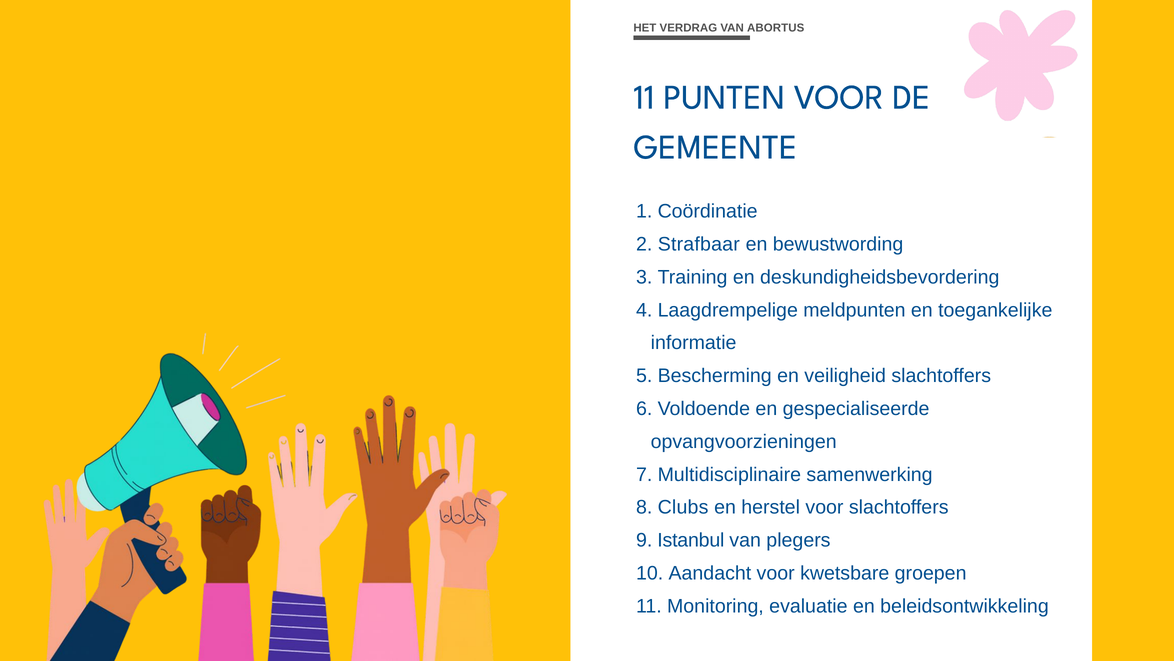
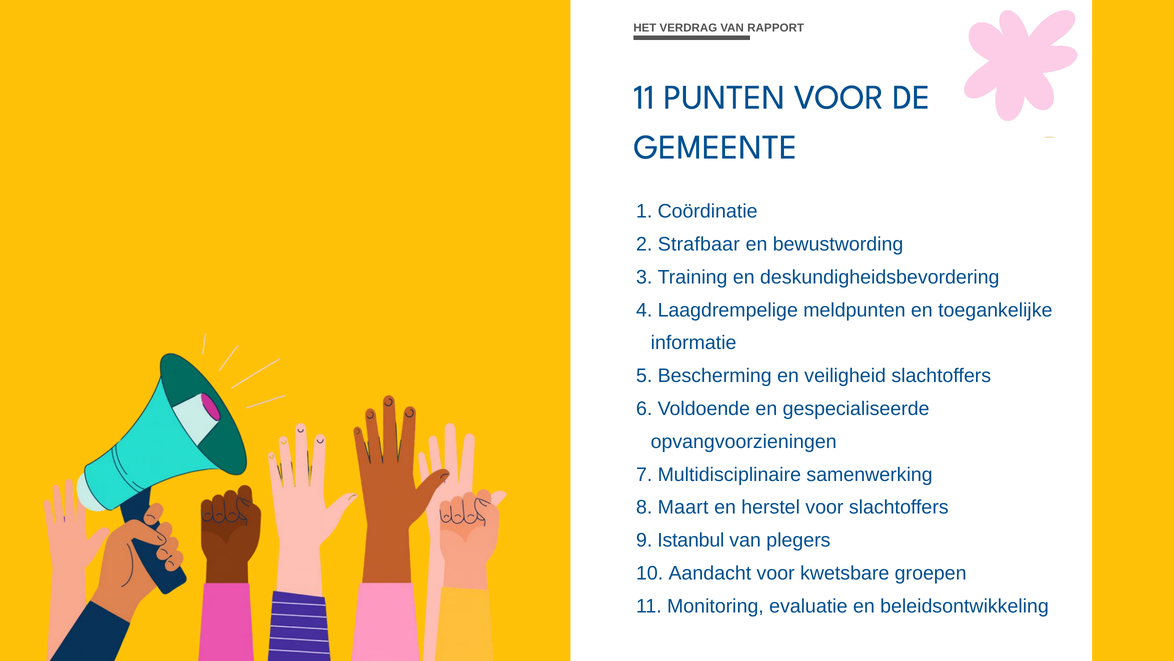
ABORTUS: ABORTUS -> RAPPORT
Clubs: Clubs -> Maart
